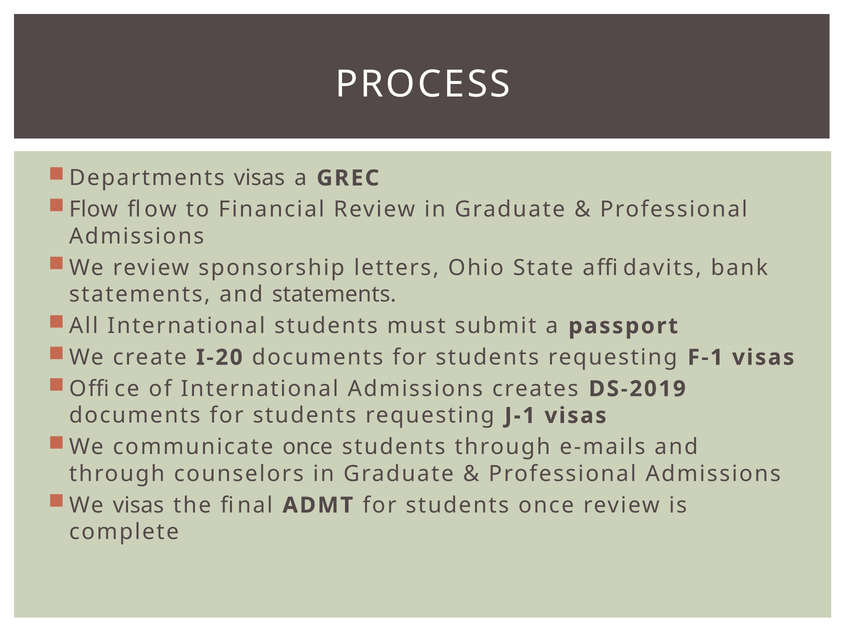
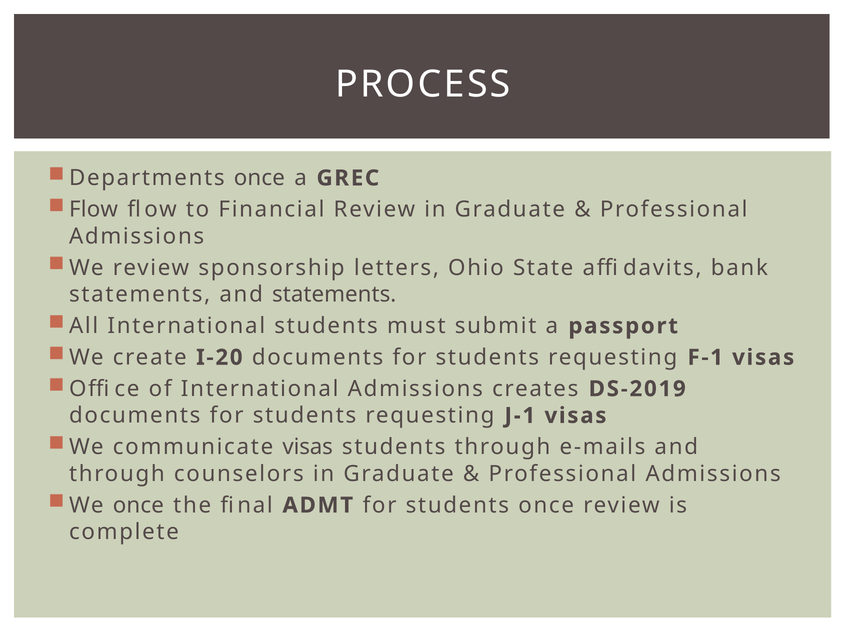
Departments visas: visas -> once
communicate once: once -> visas
We visas: visas -> once
